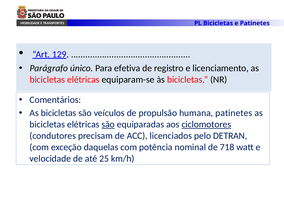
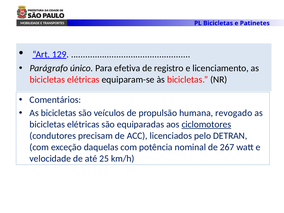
humana patinetes: patinetes -> revogado
são at (108, 124) underline: present -> none
718: 718 -> 267
